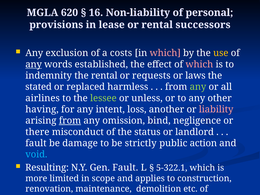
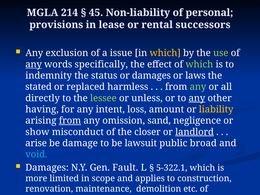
620: 620 -> 214
16: 16 -> 45
costs: costs -> issue
which at (165, 53) colour: pink -> yellow
use colour: yellow -> light green
established: established -> specifically
which at (199, 64) colour: pink -> light green
the rental: rental -> status
or requests: requests -> damages
airlines: airlines -> directly
any at (197, 98) underline: none -> present
another: another -> amount
liability colour: pink -> yellow
bind: bind -> sand
there: there -> show
status: status -> closer
landlord underline: none -> present
fault at (36, 143): fault -> arise
strictly: strictly -> lawsuit
action: action -> broad
Resulting at (47, 168): Resulting -> Damages
